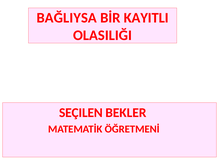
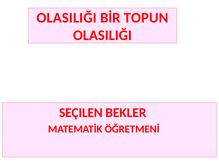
BAĞLIYSA at (67, 18): BAĞLIYSA -> OLASILIĞI
KAYITLI: KAYITLI -> TOPUN
